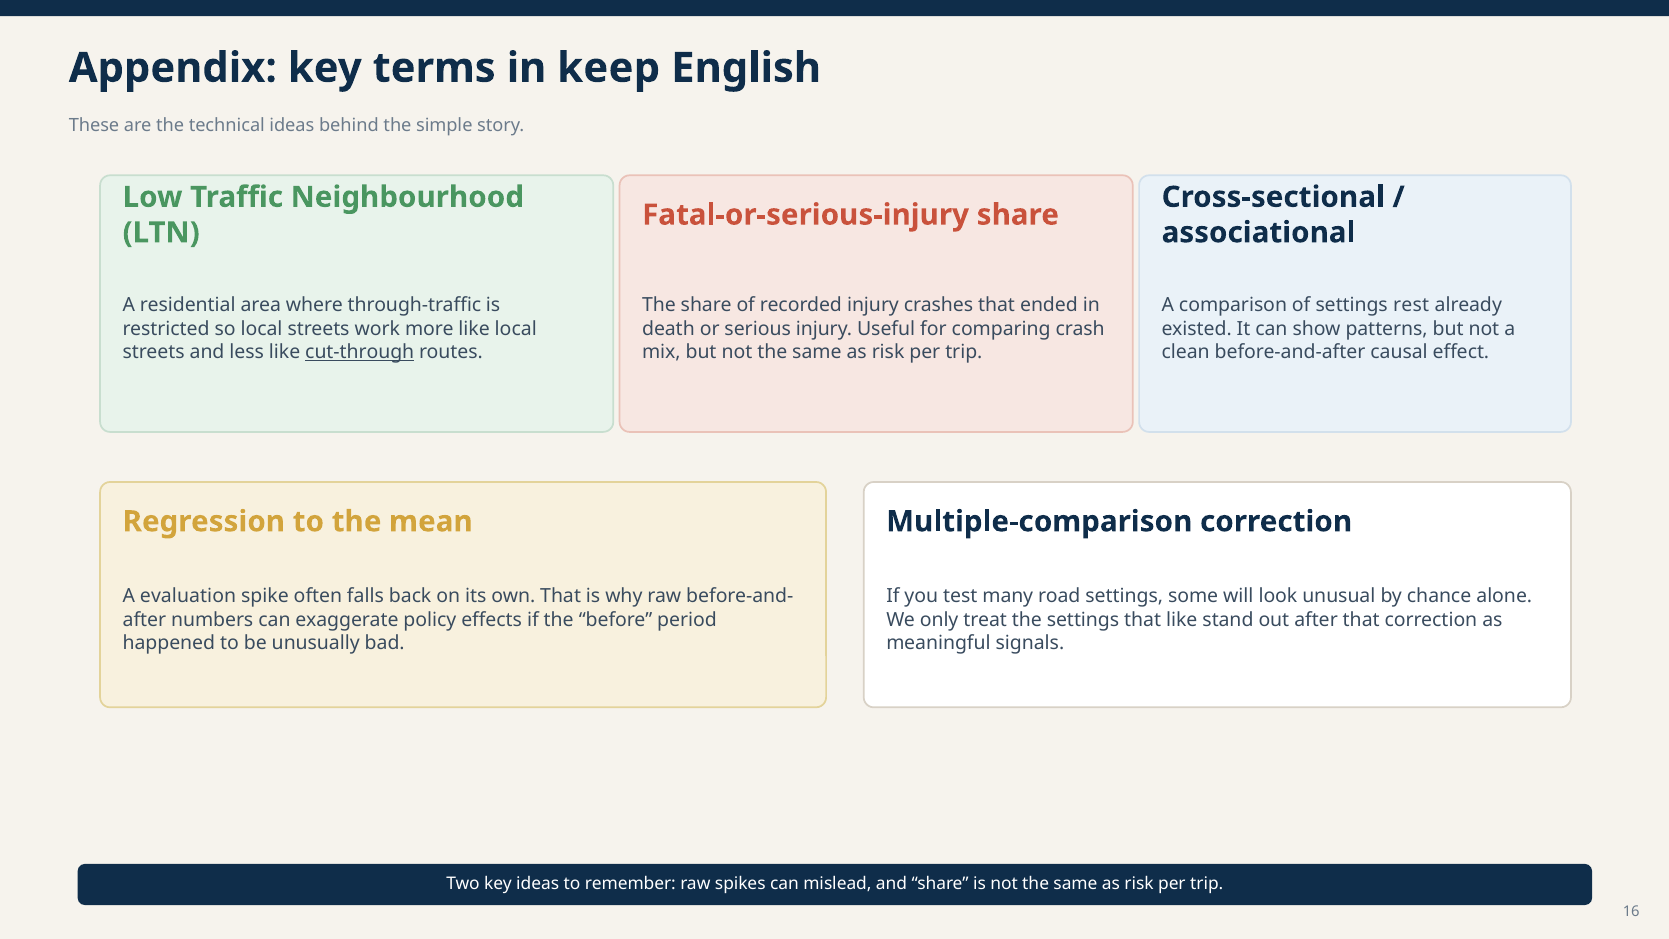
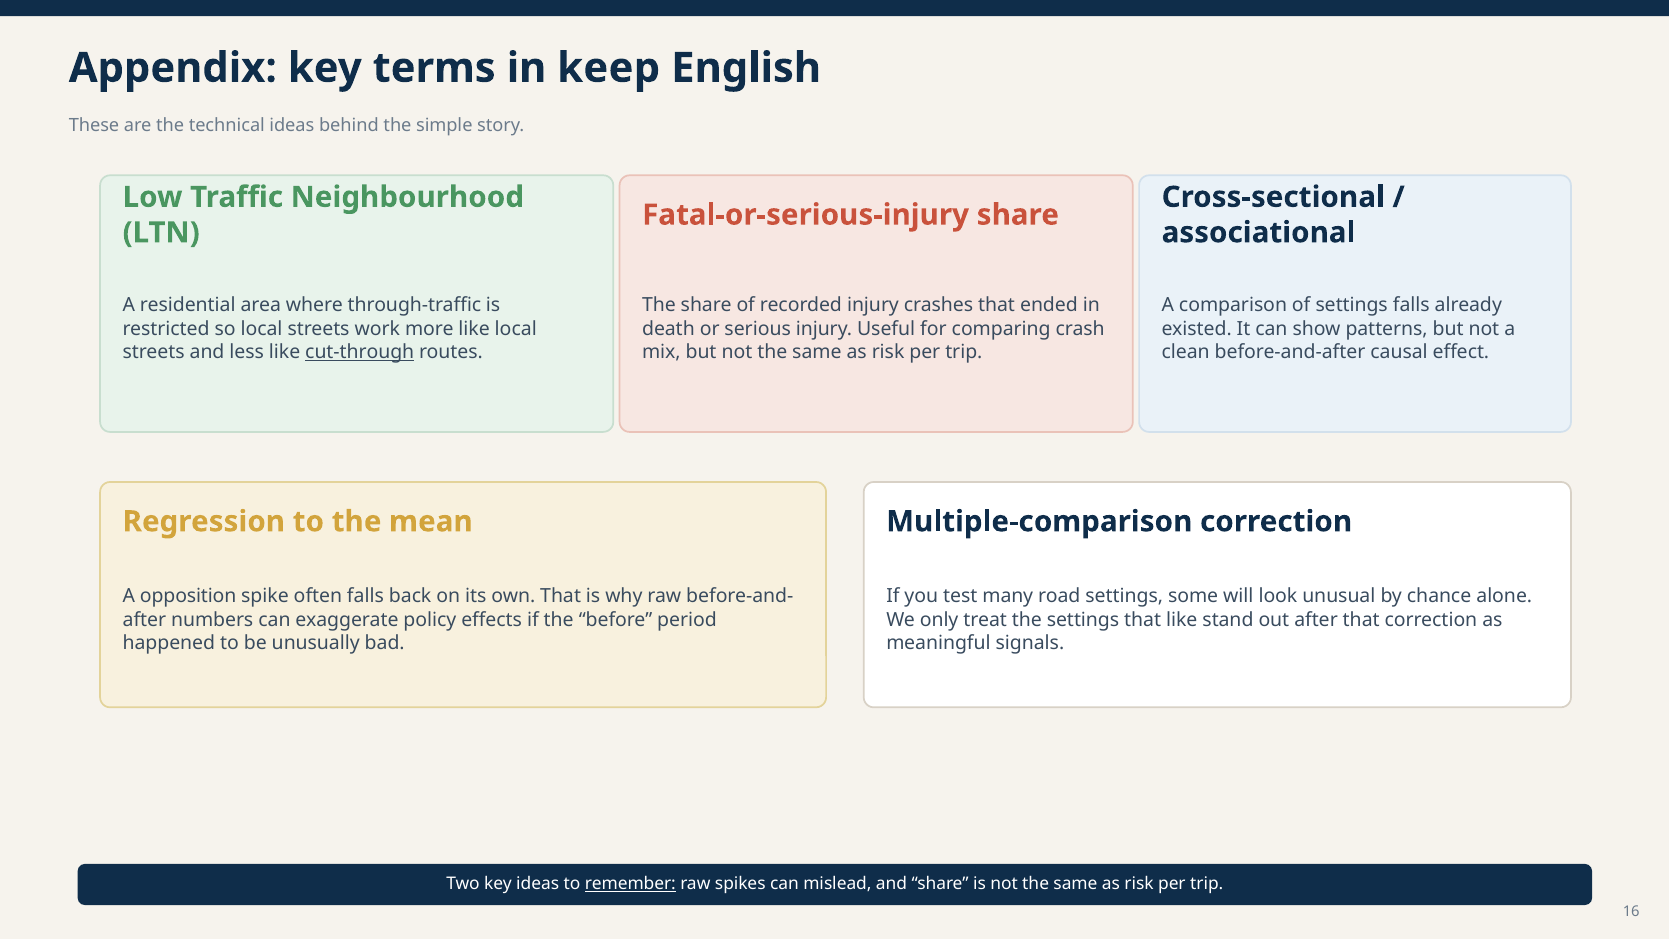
settings rest: rest -> falls
evaluation: evaluation -> opposition
remember underline: none -> present
